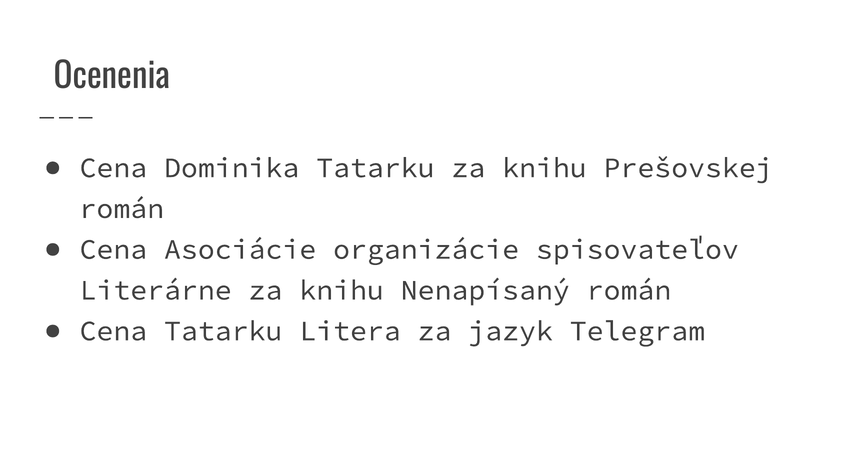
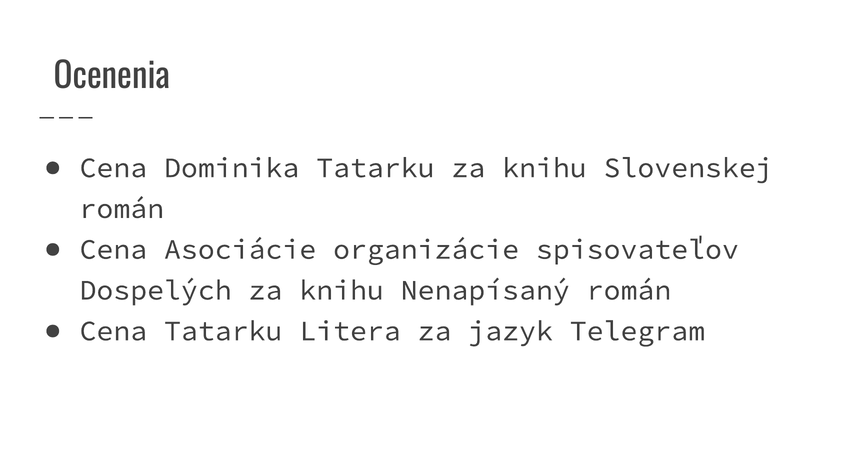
Prešovskej: Prešovskej -> Slovenskej
Literárne: Literárne -> Dospelých
